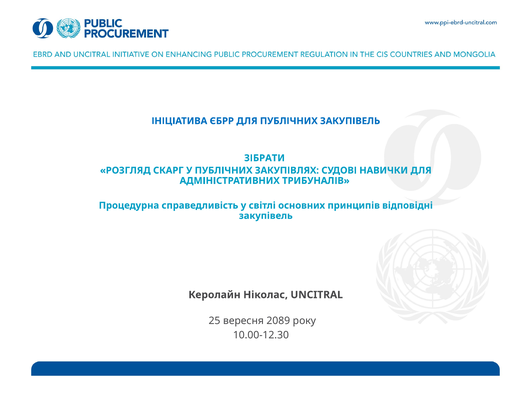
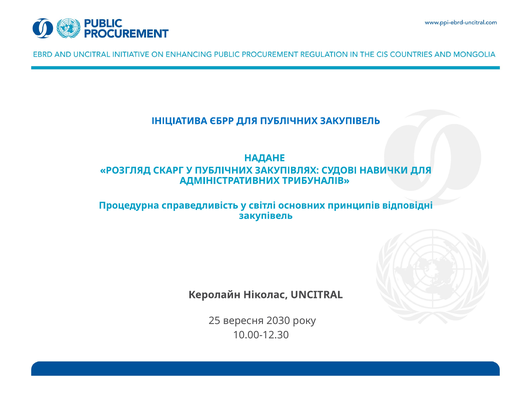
ЗІБРАТИ: ЗІБРАТИ -> НАДАНЕ
2089: 2089 -> 2030
